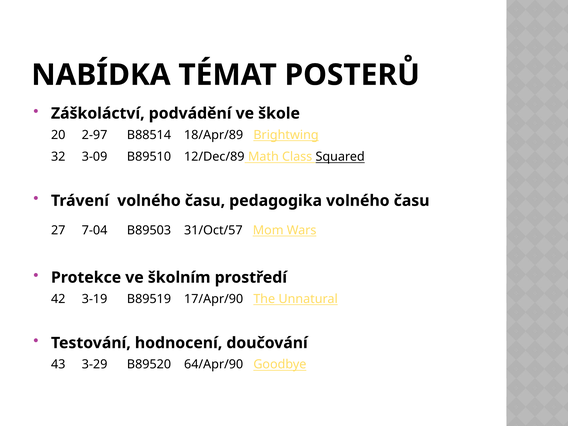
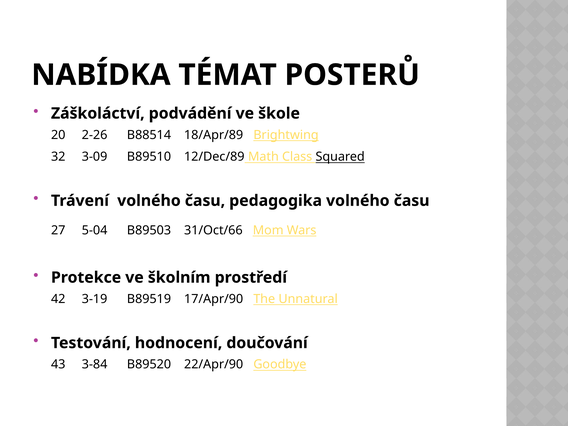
2-97: 2-97 -> 2-26
7-04: 7-04 -> 5-04
31/Oct/57: 31/Oct/57 -> 31/Oct/66
3-29: 3-29 -> 3-84
64/Apr/90: 64/Apr/90 -> 22/Apr/90
